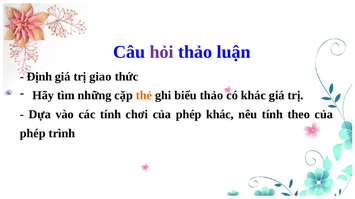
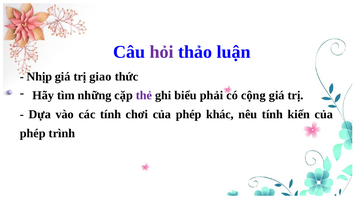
Định: Định -> Nhịp
thẻ colour: orange -> purple
biểu thảo: thảo -> phải
có khác: khác -> cộng
theo: theo -> kiến
